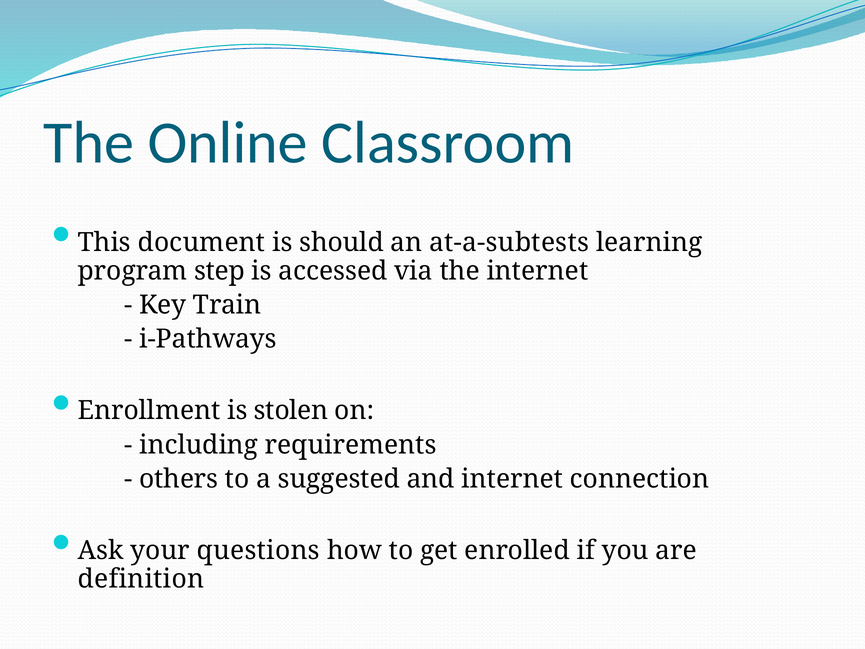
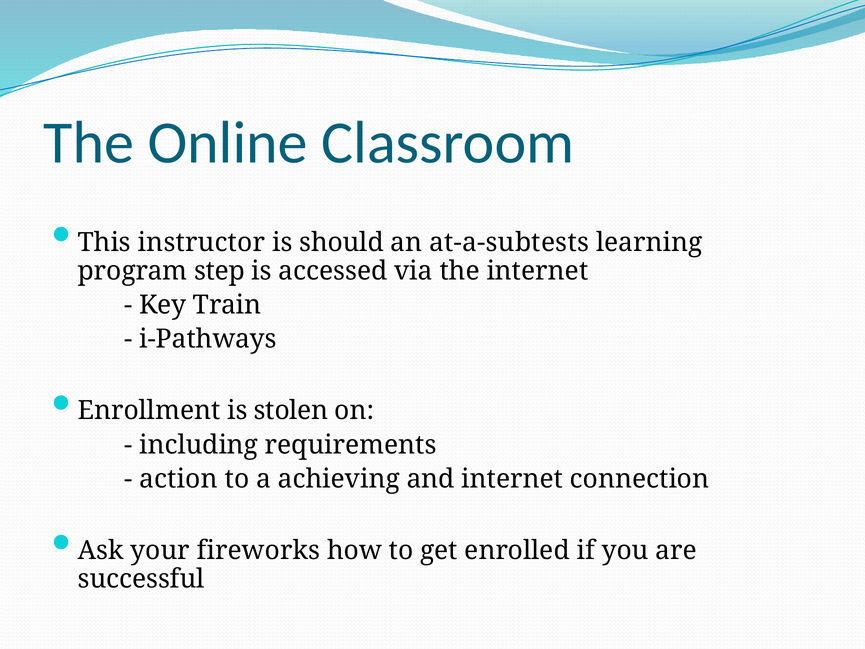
document: document -> instructor
others: others -> action
suggested: suggested -> achieving
questions: questions -> fireworks
definition: definition -> successful
